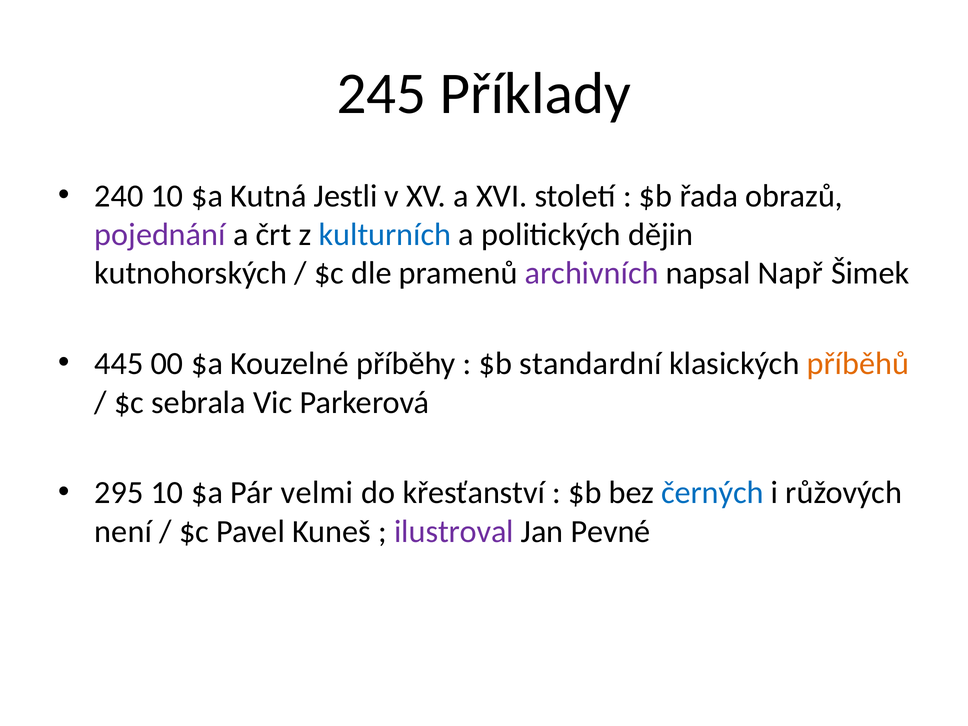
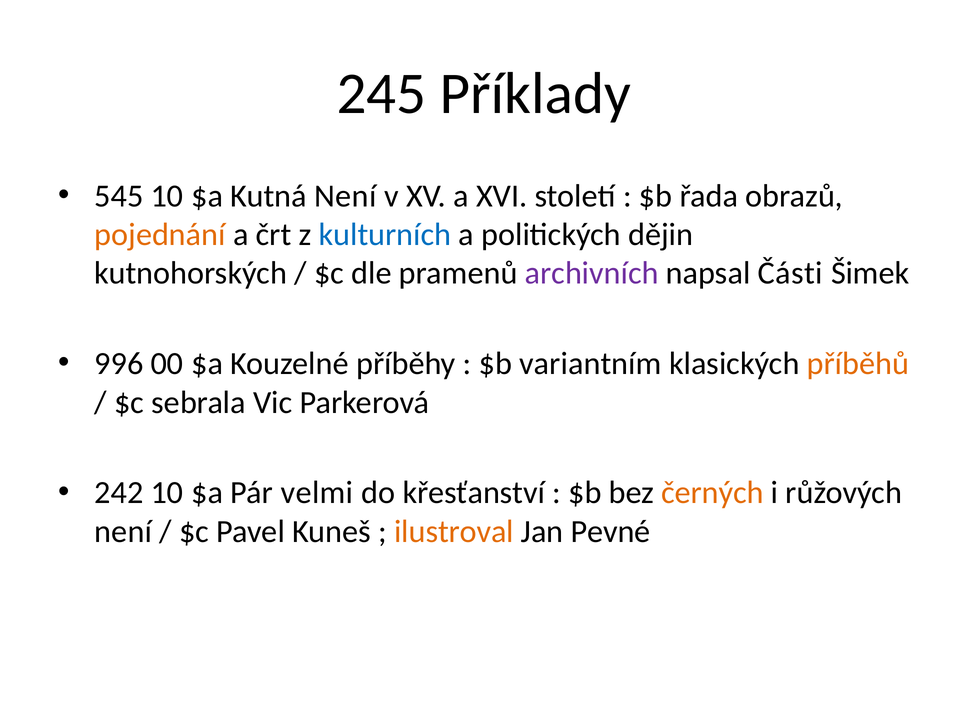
240: 240 -> 545
Kutná Jestli: Jestli -> Není
pojednání colour: purple -> orange
Např: Např -> Části
445: 445 -> 996
standardní: standardní -> variantním
295: 295 -> 242
černých colour: blue -> orange
ilustroval colour: purple -> orange
